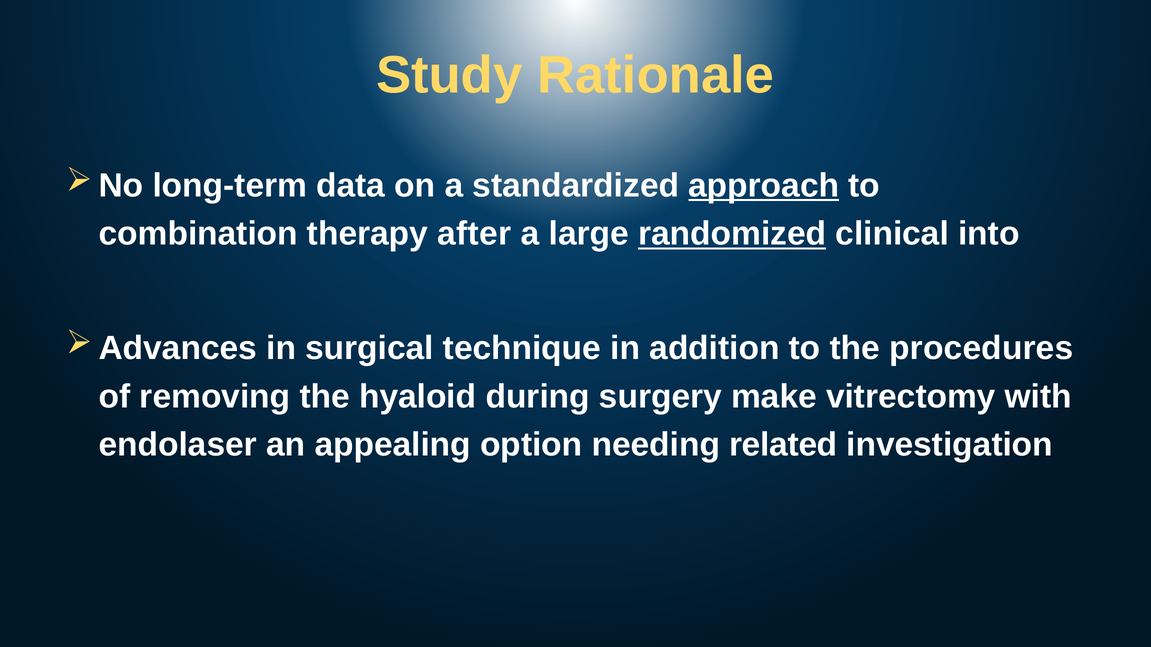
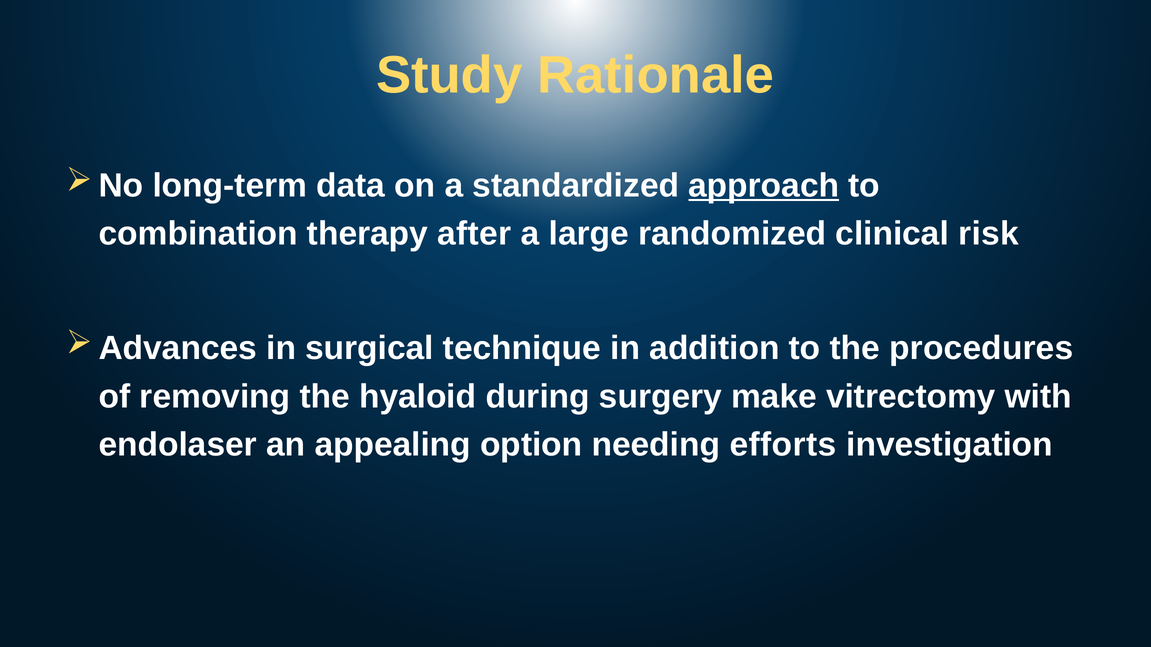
randomized underline: present -> none
into: into -> risk
related: related -> efforts
